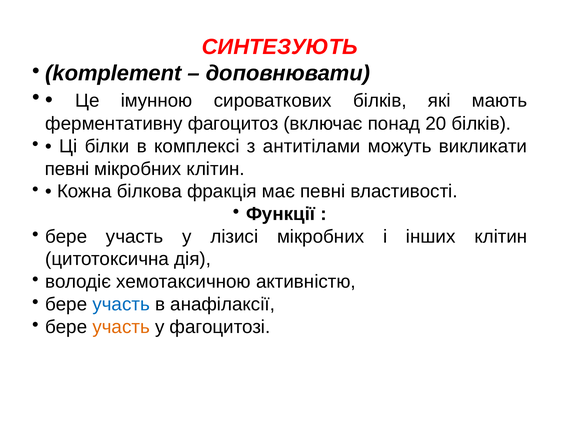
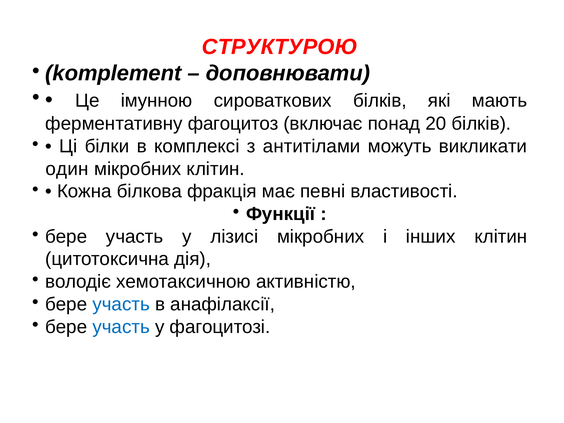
СИНТЕЗУЮТЬ: СИНТЕЗУЮТЬ -> СТРУКТУРОЮ
певні at (67, 169): певні -> один
участь at (121, 327) colour: orange -> blue
